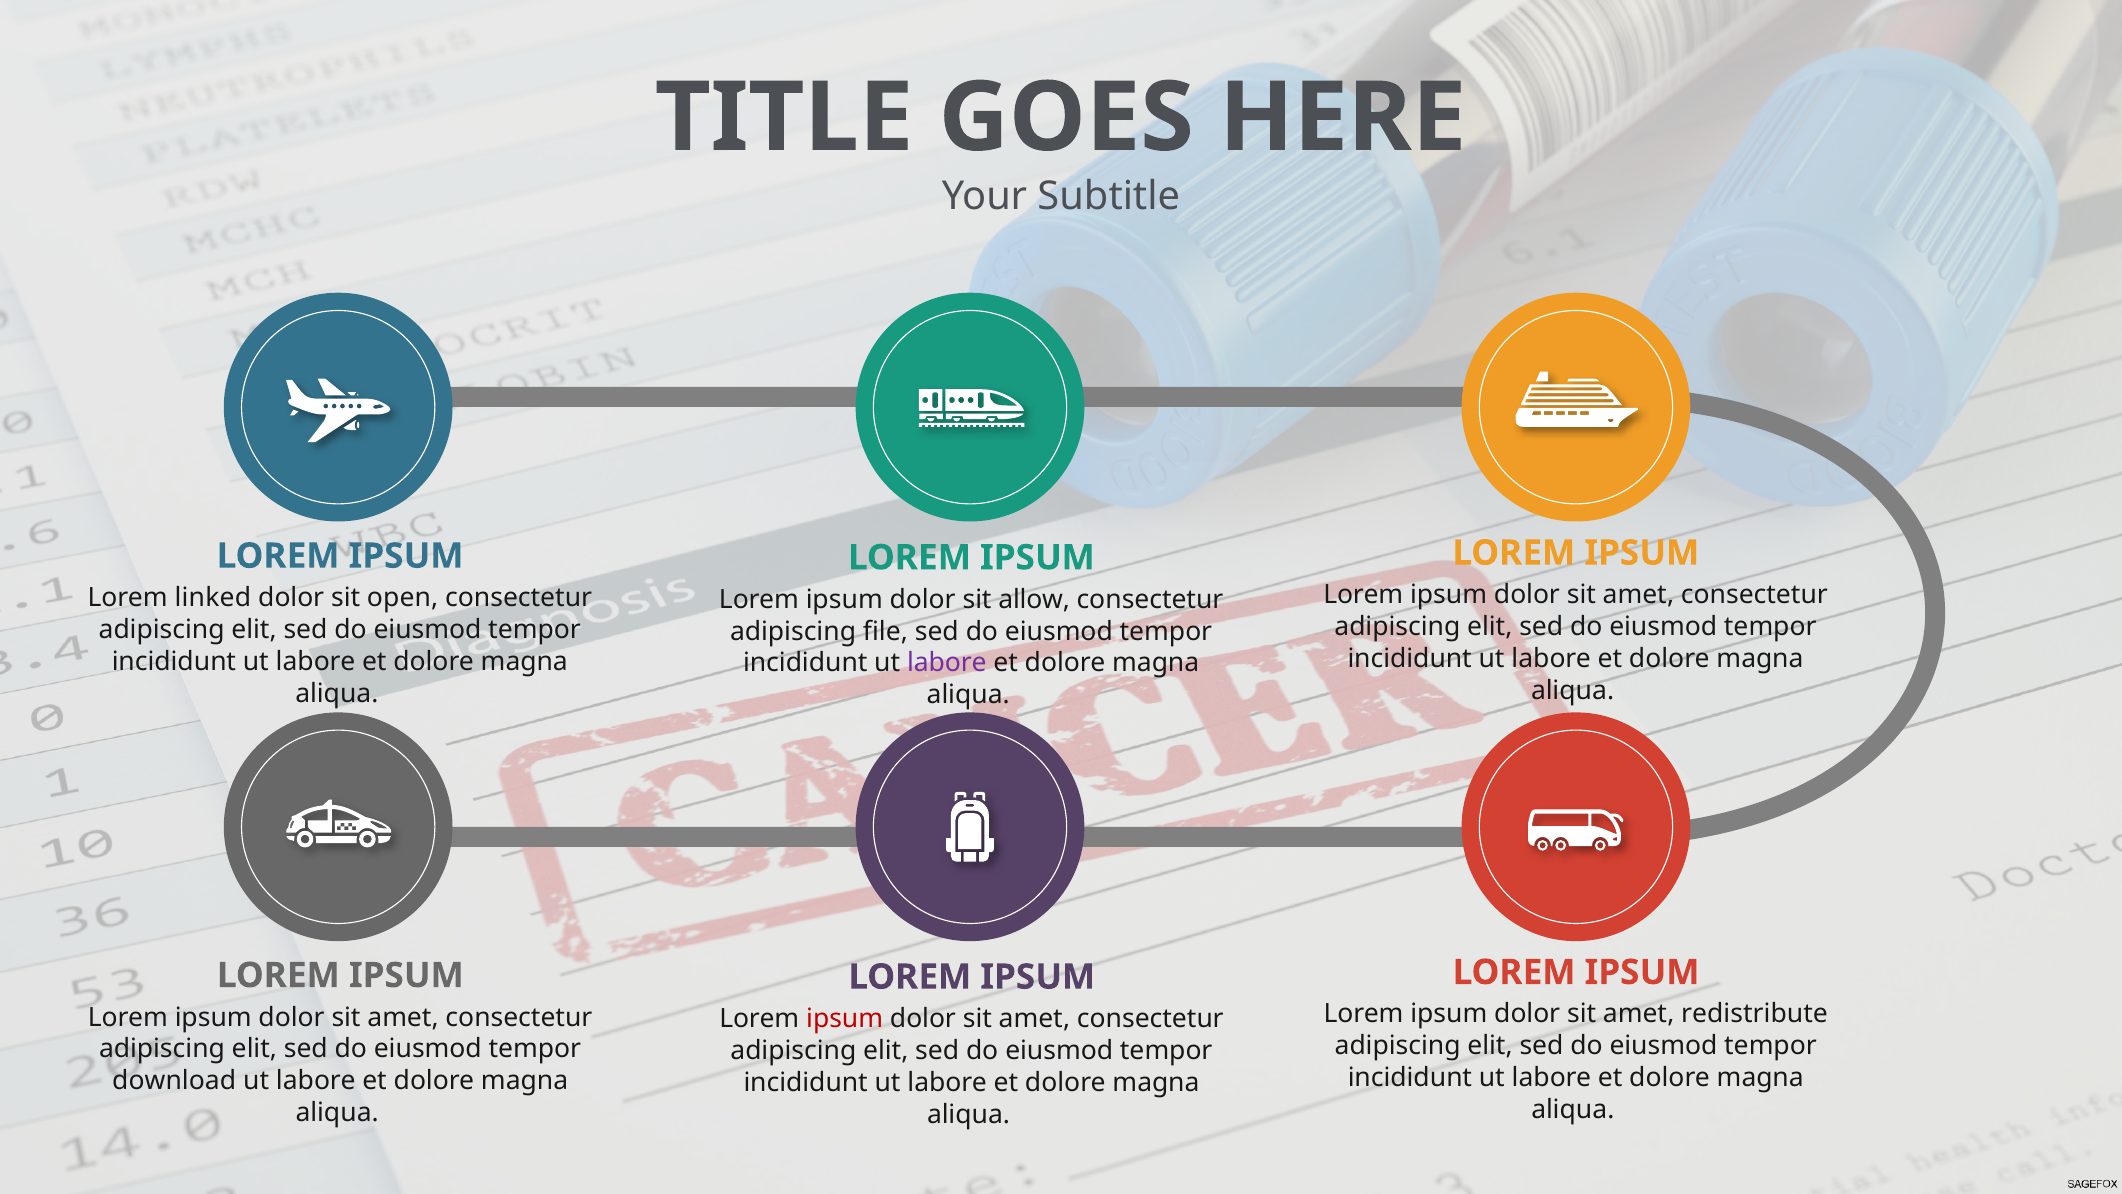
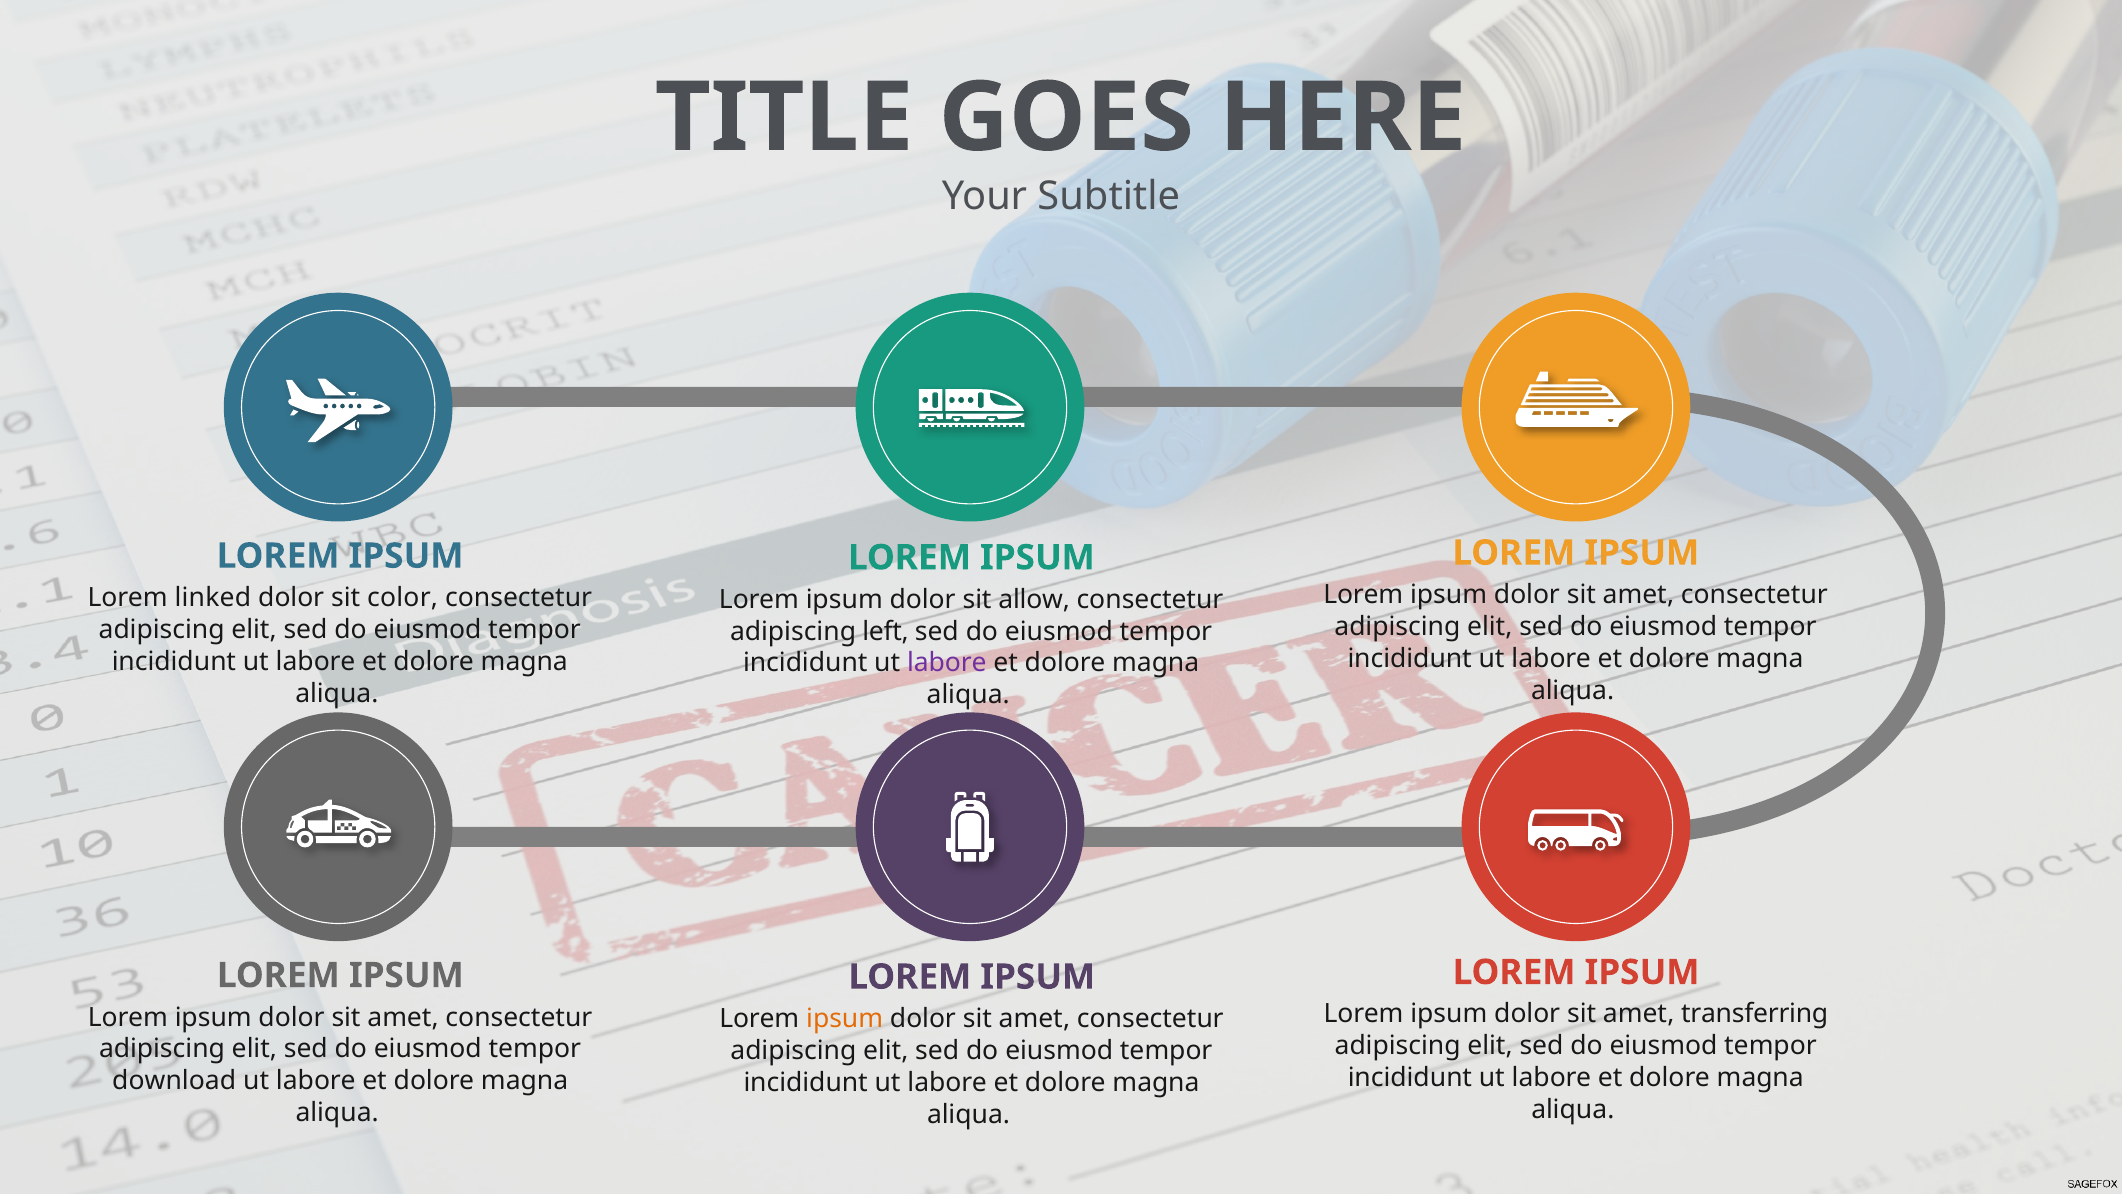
open: open -> color
file: file -> left
redistribute: redistribute -> transferring
ipsum at (845, 1019) colour: red -> orange
